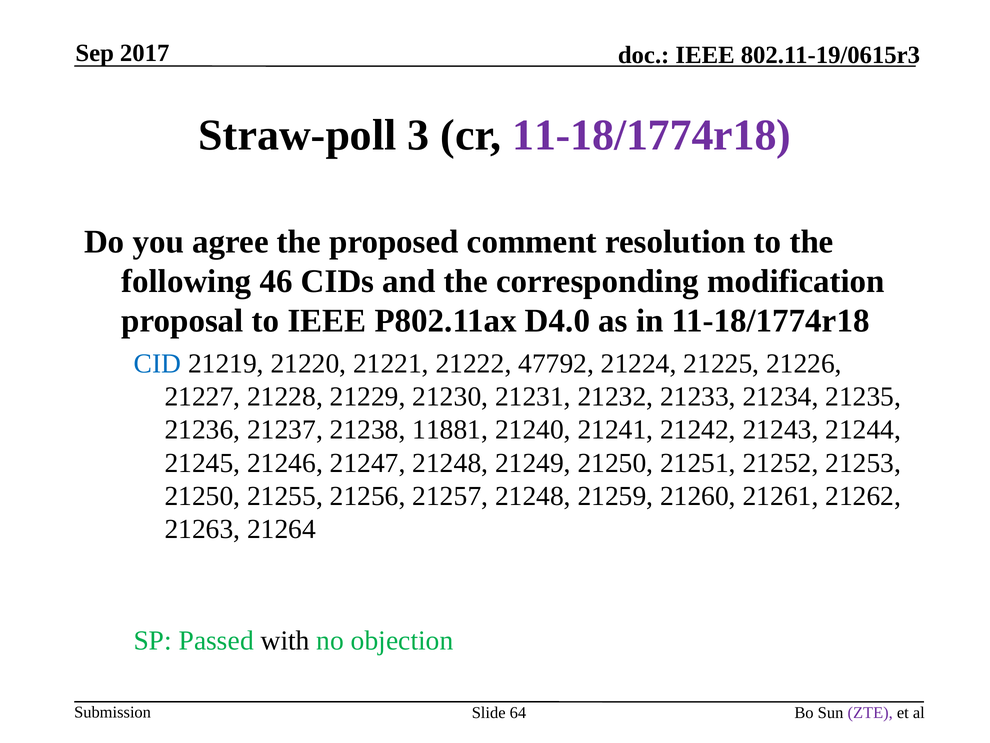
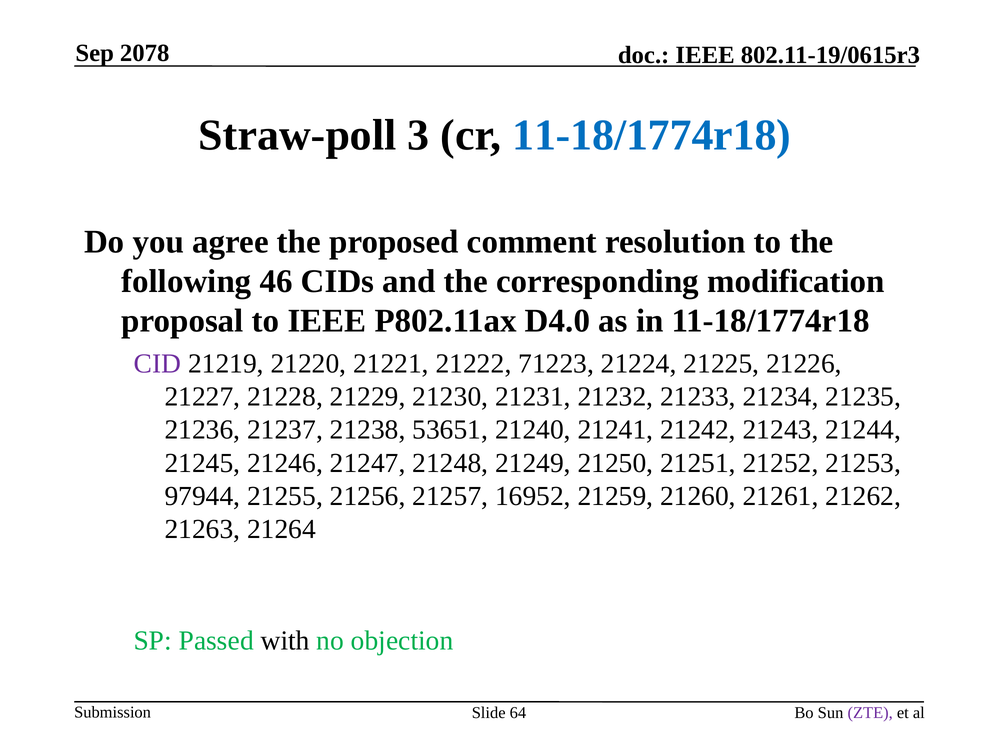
2017: 2017 -> 2078
11-18/1774r18 at (652, 135) colour: purple -> blue
CID colour: blue -> purple
47792: 47792 -> 71223
11881: 11881 -> 53651
21250 at (203, 496): 21250 -> 97944
21257 21248: 21248 -> 16952
